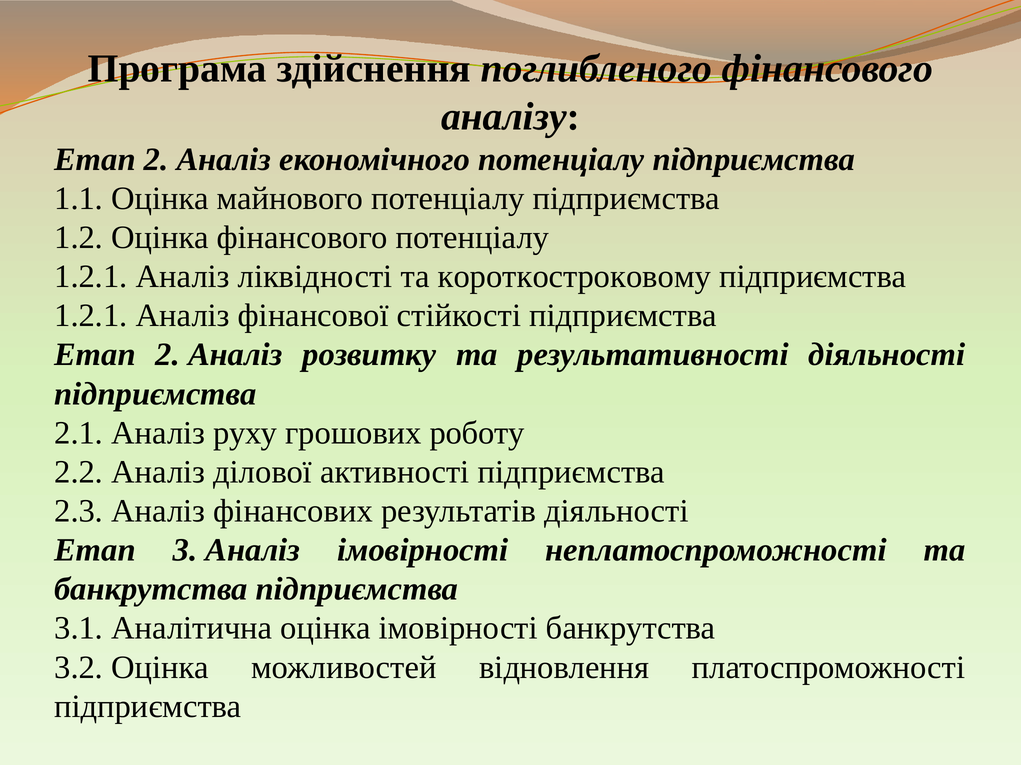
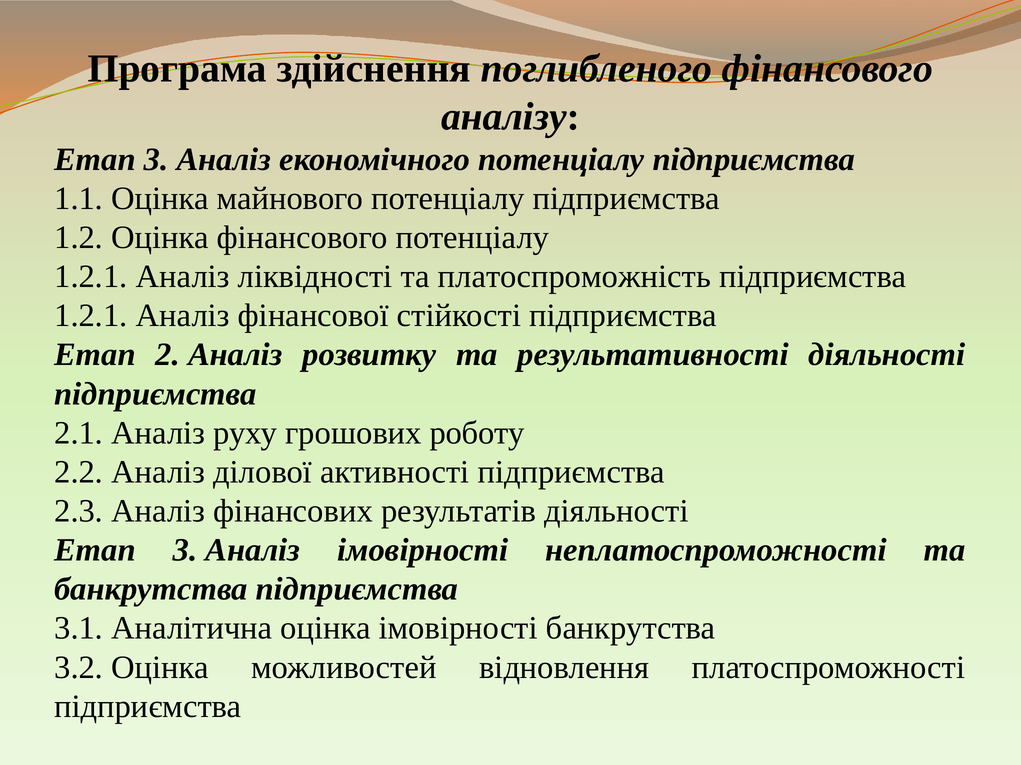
2 at (156, 160): 2 -> 3
короткостроковому: короткостроковому -> платоспроможність
